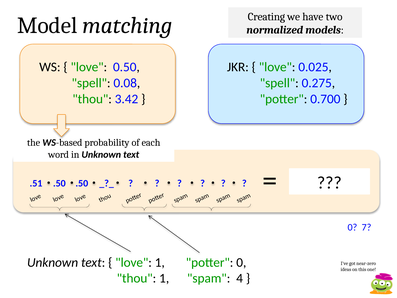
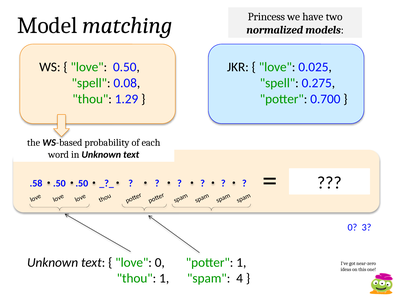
Creating: Creating -> Princess
3.42: 3.42 -> 1.29
.51: .51 -> .58
7: 7 -> 3
love 1: 1 -> 0
potter 0: 0 -> 1
